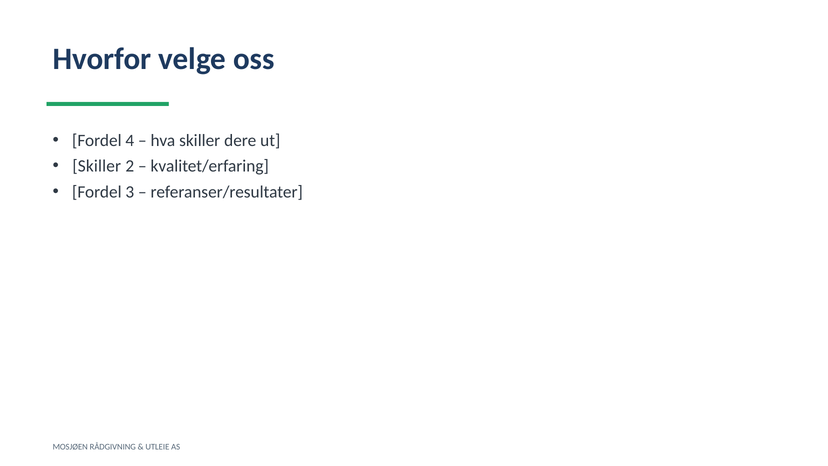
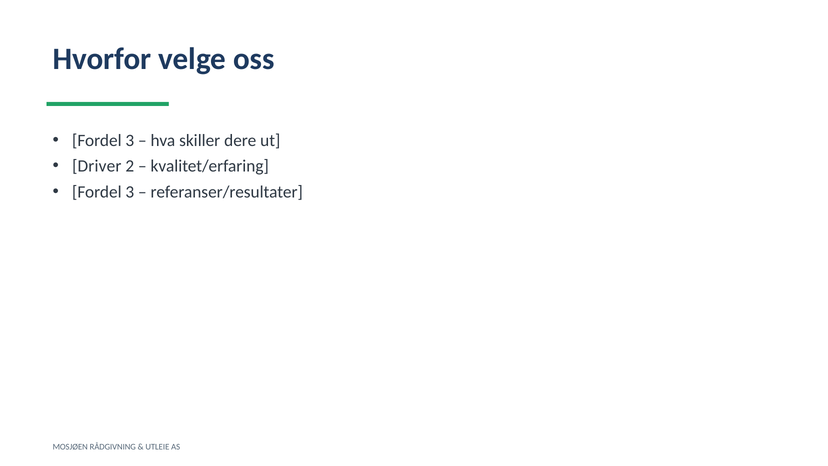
4 at (130, 140): 4 -> 3
Skiller at (97, 166): Skiller -> Driver
